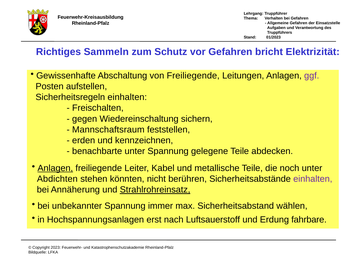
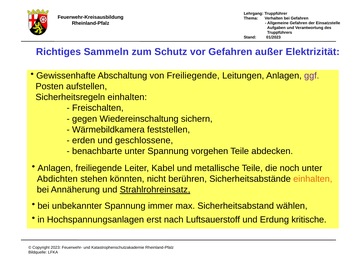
bricht: bricht -> außer
Mannschaftsraum: Mannschaftsraum -> Wärmebildkamera
kennzeichnen: kennzeichnen -> geschlossene
gelegene: gelegene -> vorgehen
Anlagen at (55, 168) underline: present -> none
einhalten at (313, 179) colour: purple -> orange
fahrbare: fahrbare -> kritische
